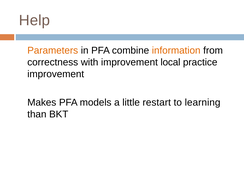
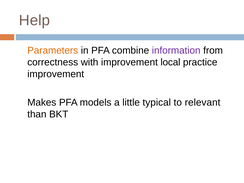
information colour: orange -> purple
restart: restart -> typical
learning: learning -> relevant
